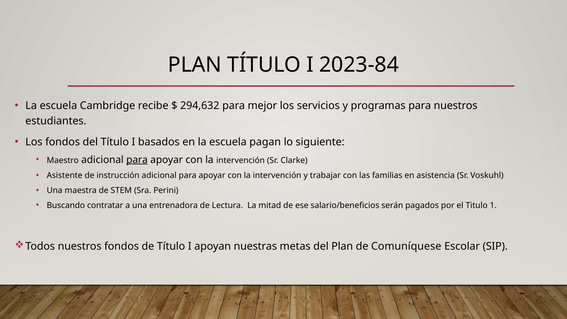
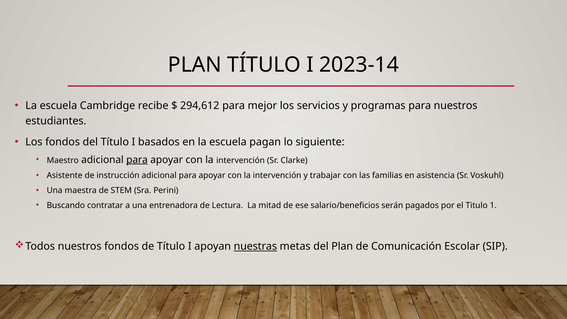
2023-84: 2023-84 -> 2023-14
294,632: 294,632 -> 294,612
nuestras underline: none -> present
Comuníquese: Comuníquese -> Comunicación
